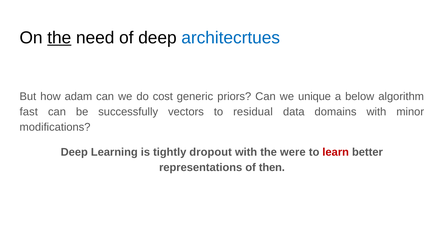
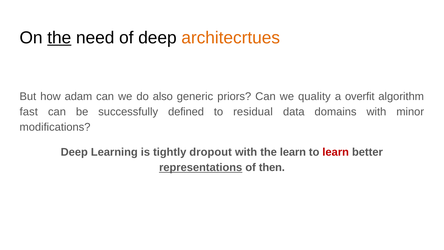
architecrtues colour: blue -> orange
cost: cost -> also
unique: unique -> quality
below: below -> overfit
vectors: vectors -> defined
the were: were -> learn
representations underline: none -> present
